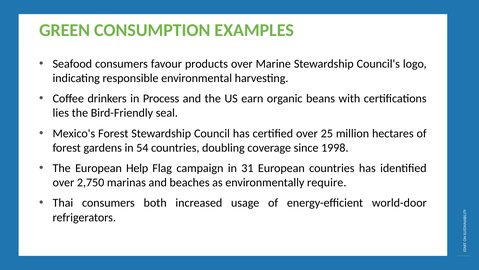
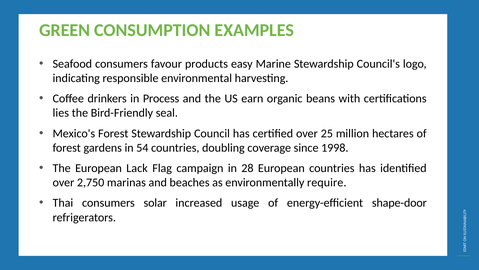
products over: over -> easy
Help: Help -> Lack
31: 31 -> 28
both: both -> solar
world-door: world-door -> shape-door
